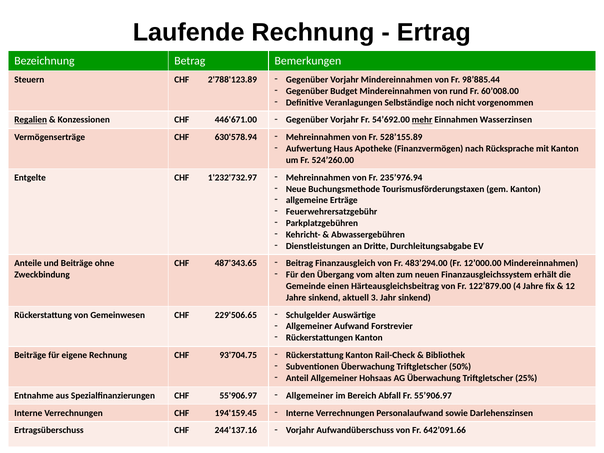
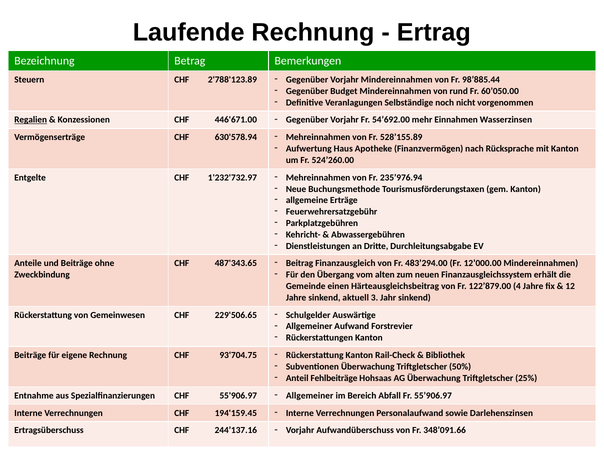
60’008.00: 60’008.00 -> 60’050.00
mehr underline: present -> none
Anteil Allgemeiner: Allgemeiner -> Fehlbeiträge
642’091.66: 642’091.66 -> 348’091.66
